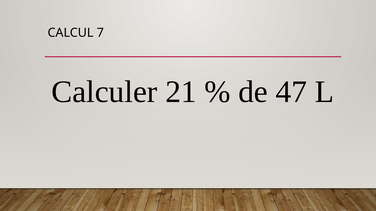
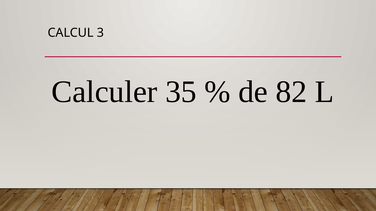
7: 7 -> 3
21: 21 -> 35
47: 47 -> 82
